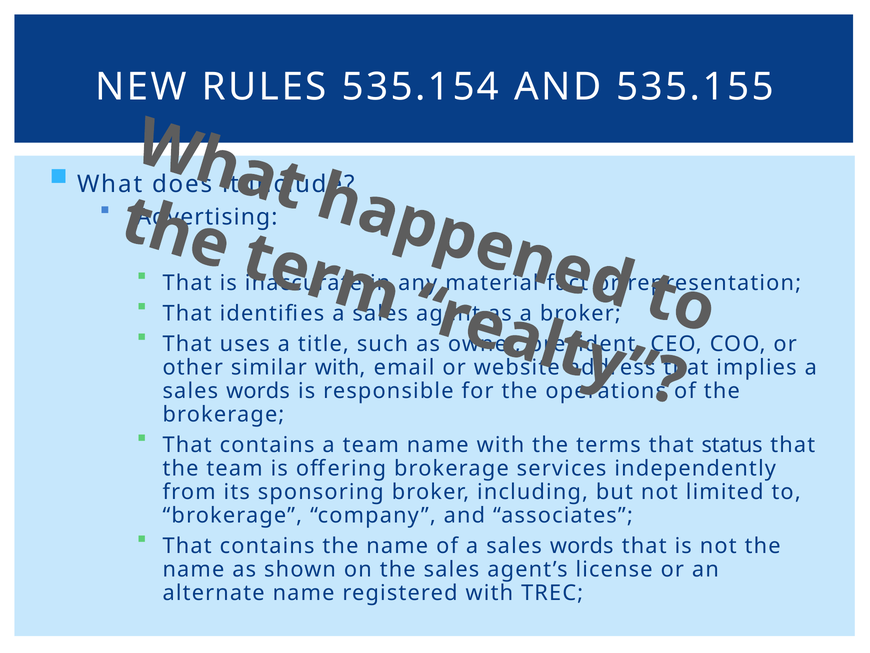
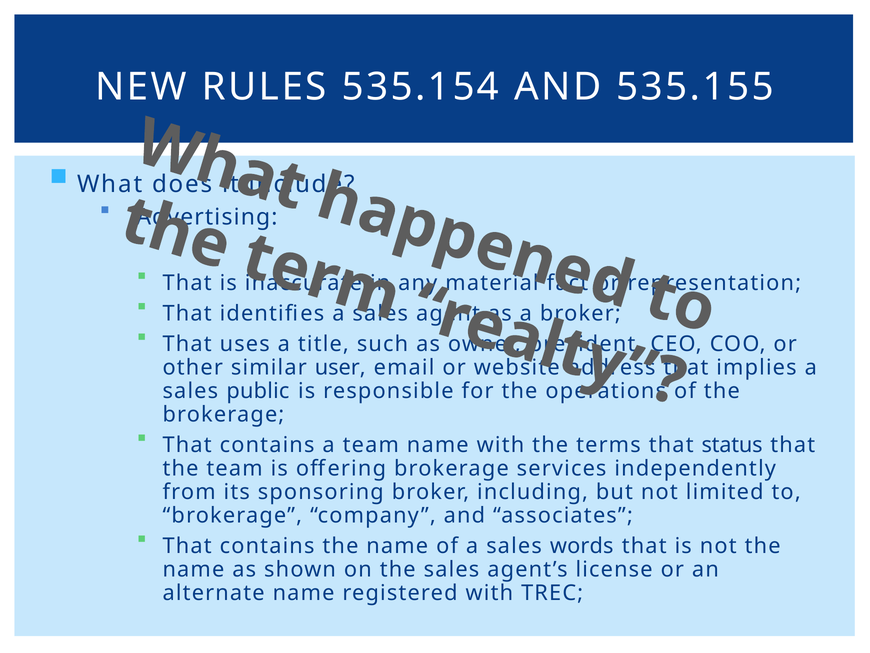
similar with: with -> user
words at (258, 391): words -> public
